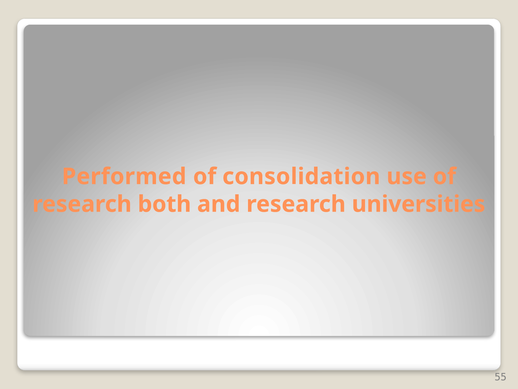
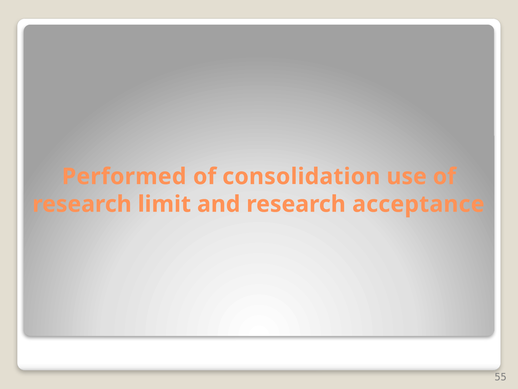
both: both -> limit
universities: universities -> acceptance
